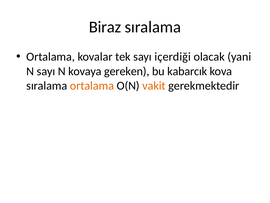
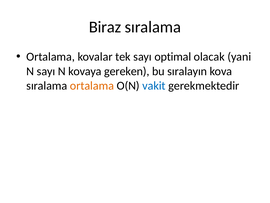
içerdiği: içerdiği -> optimal
kabarcık: kabarcık -> sıralayın
vakit colour: orange -> blue
